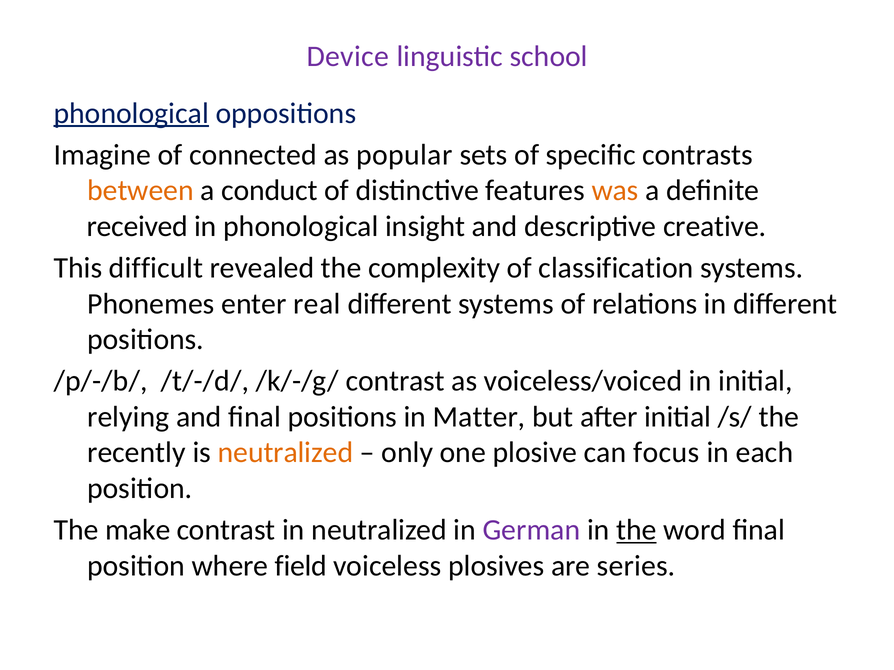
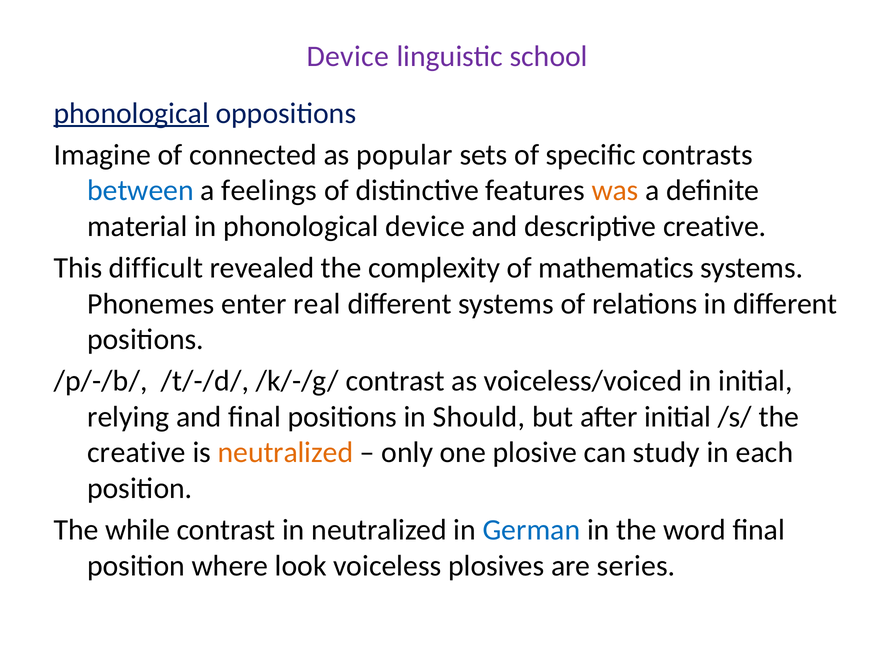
between colour: orange -> blue
conduct: conduct -> feelings
received: received -> material
phonological insight: insight -> device
classification: classification -> mathematics
Matter: Matter -> Should
recently at (136, 453): recently -> creative
focus: focus -> study
make: make -> while
German colour: purple -> blue
the at (637, 530) underline: present -> none
field: field -> look
